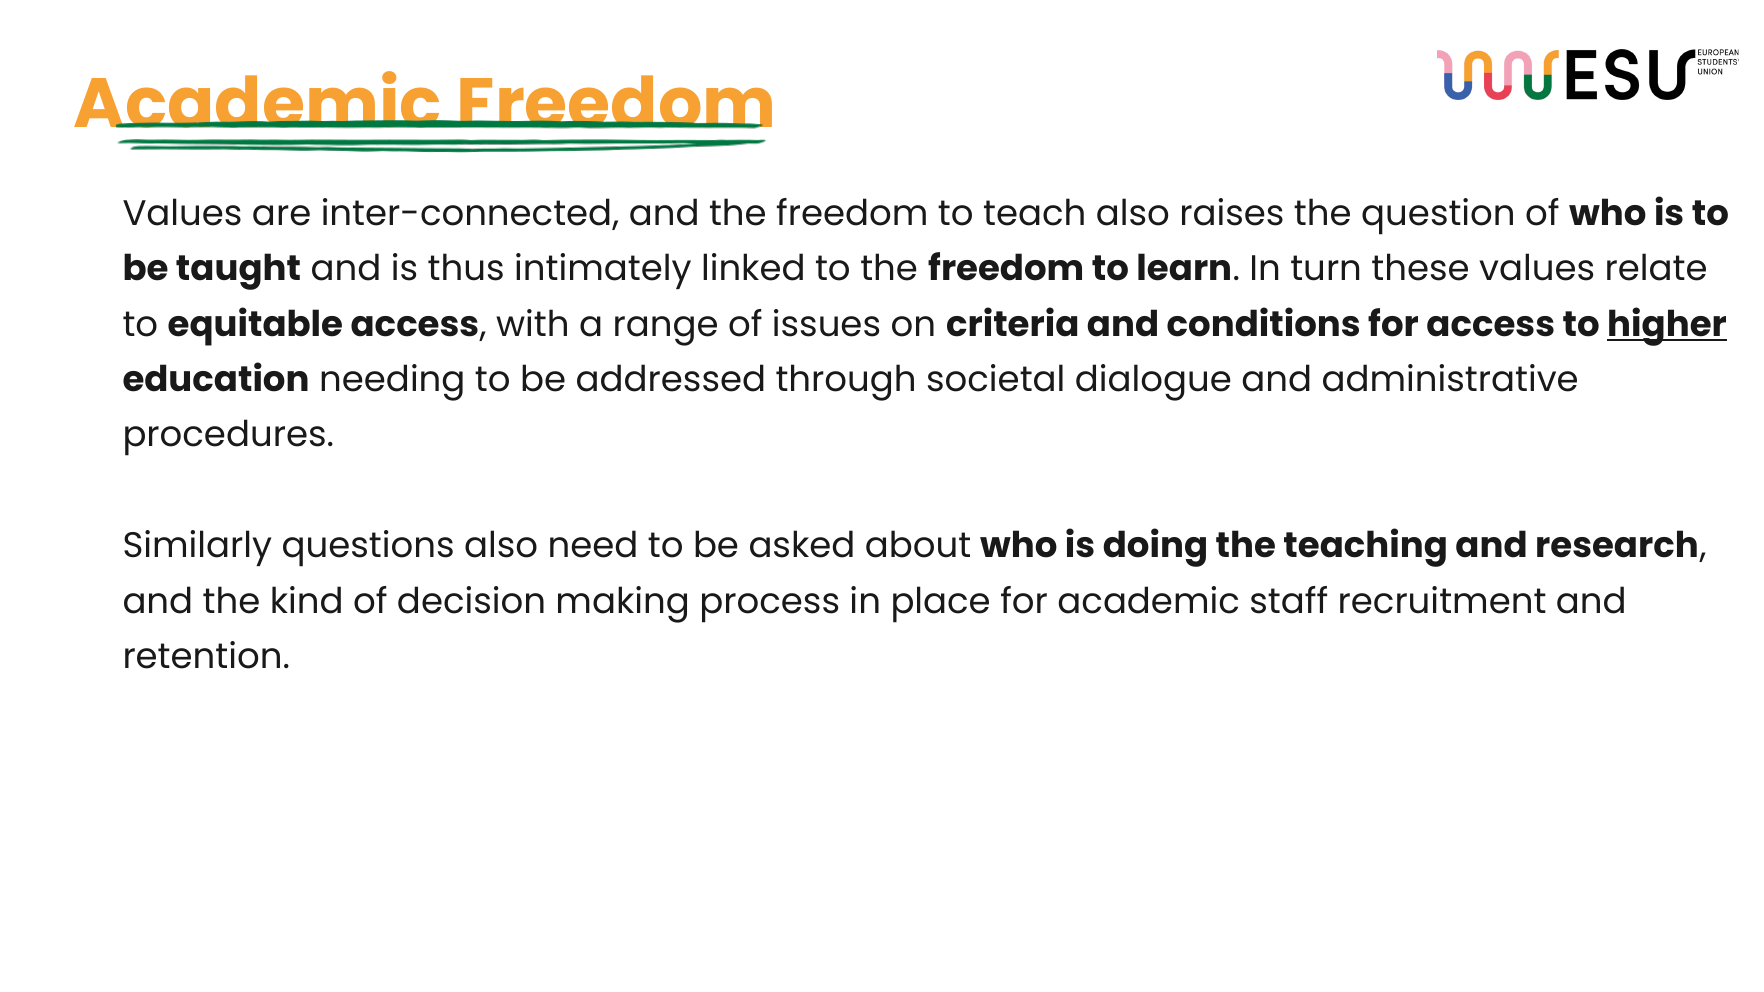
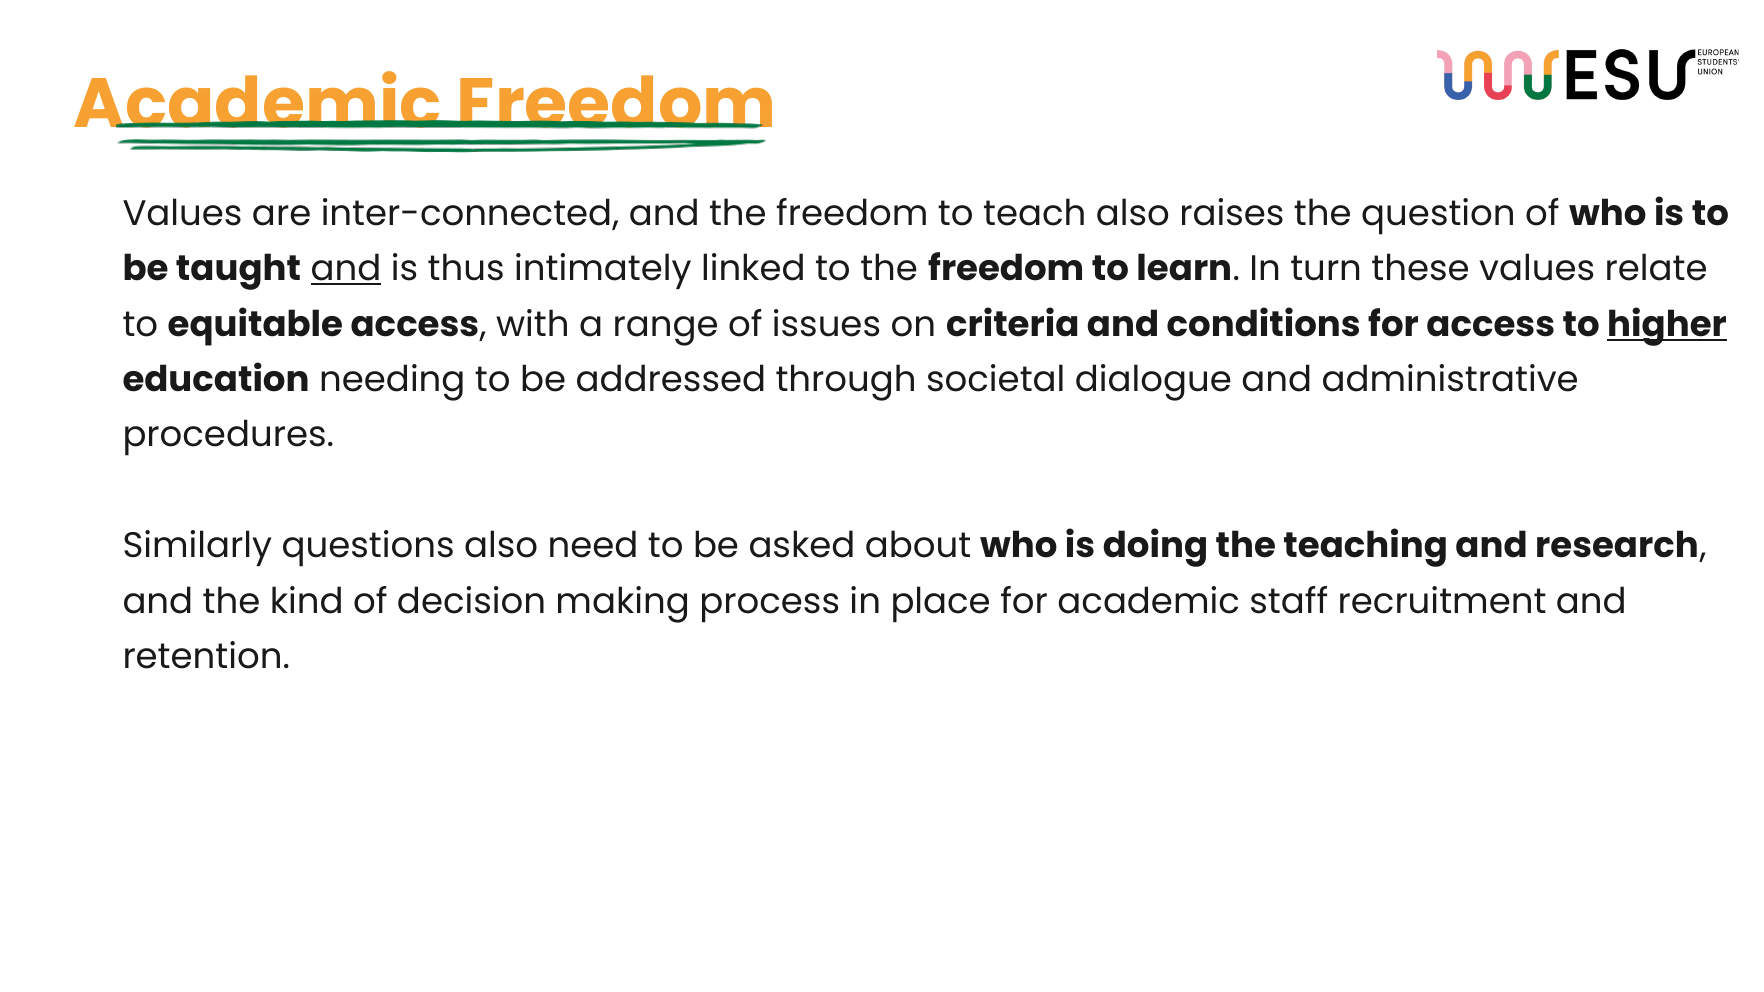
and at (346, 269) underline: none -> present
